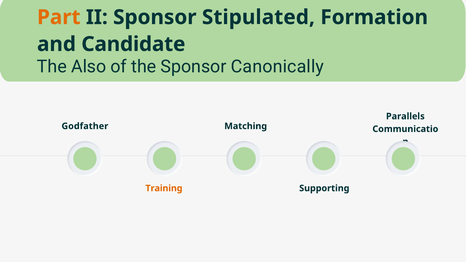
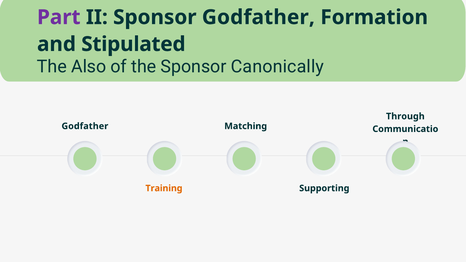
Part colour: orange -> purple
Sponsor Stipulated: Stipulated -> Godfather
Candidate: Candidate -> Stipulated
Parallels: Parallels -> Through
